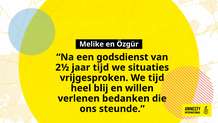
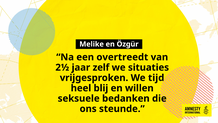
godsdienst: godsdienst -> overtreedt
jaar tijd: tijd -> zelf
verlenen: verlenen -> seksuele
